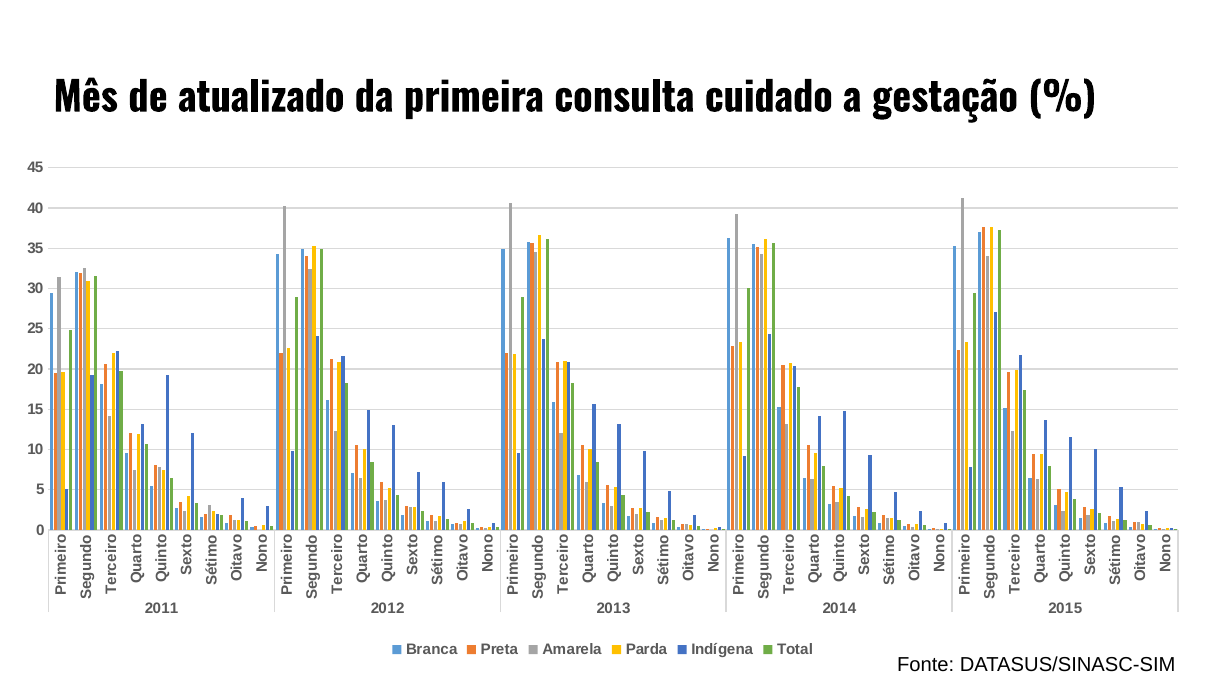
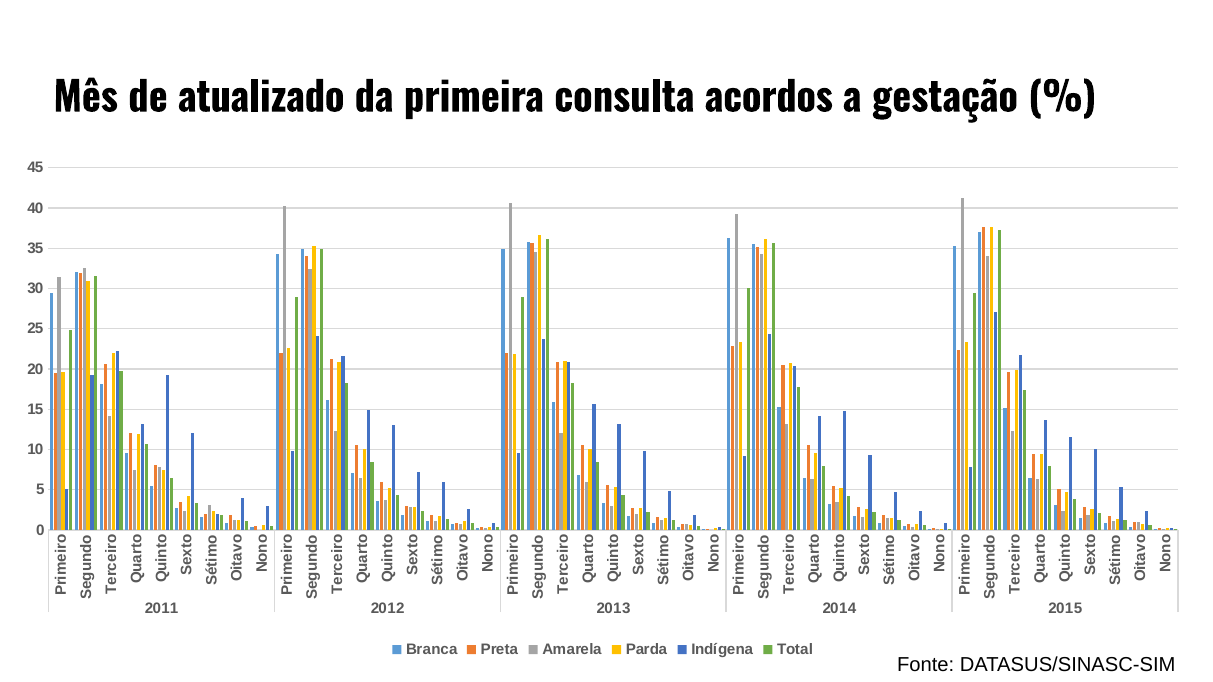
cuidado: cuidado -> acordos
